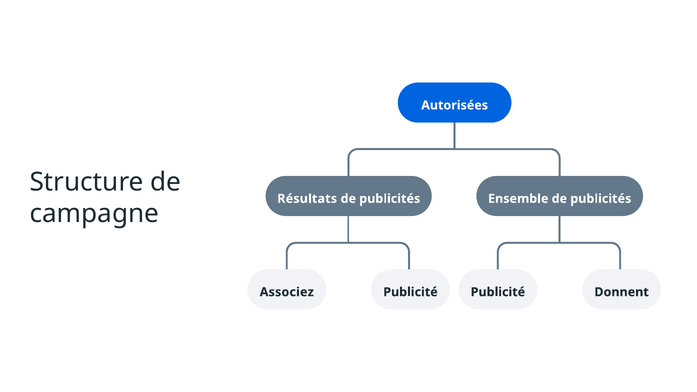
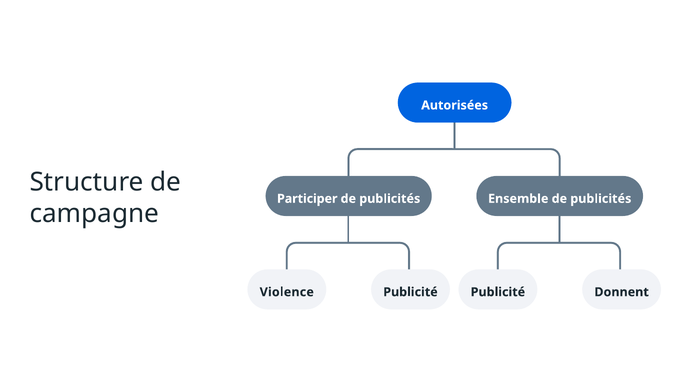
Résultats: Résultats -> Participer
Associez: Associez -> Violence
